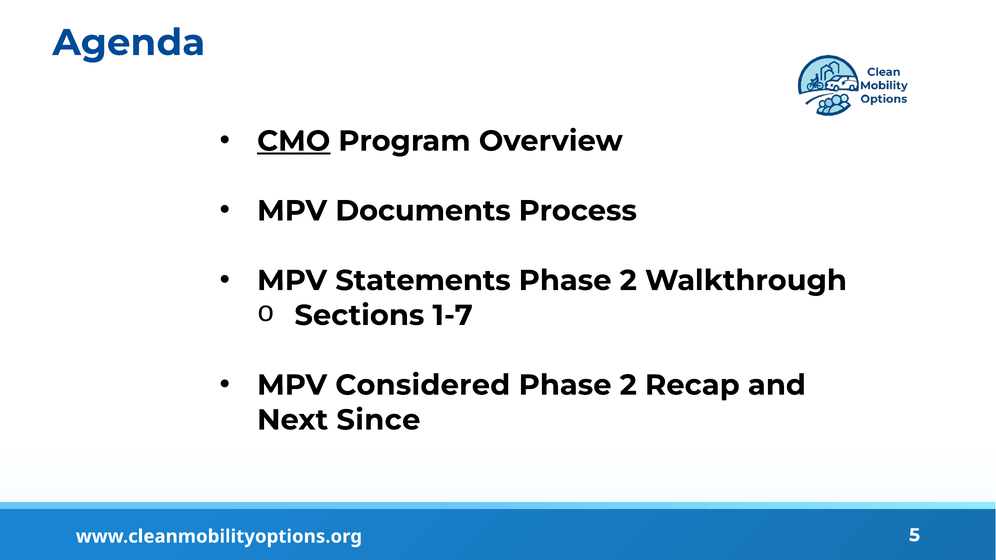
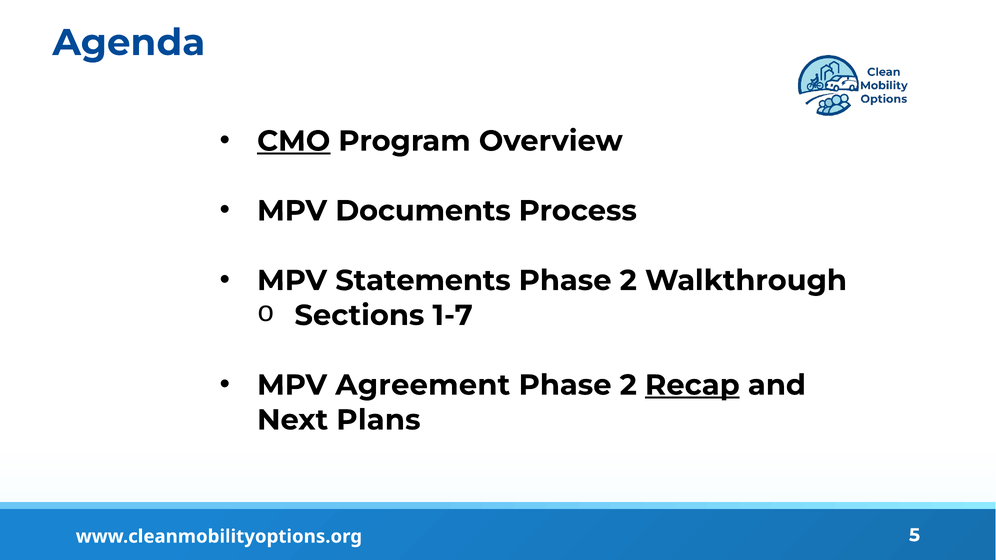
Considered: Considered -> Agreement
Recap underline: none -> present
Since: Since -> Plans
